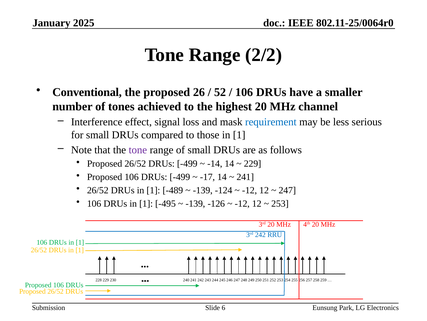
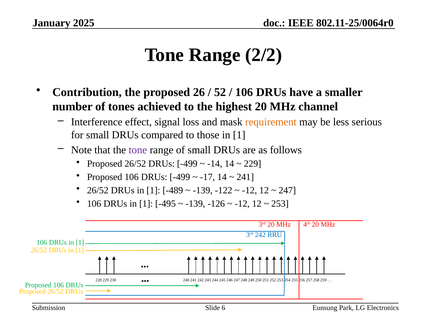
Conventional: Conventional -> Contribution
requirement colour: blue -> orange
-124: -124 -> -122
